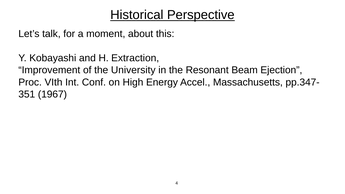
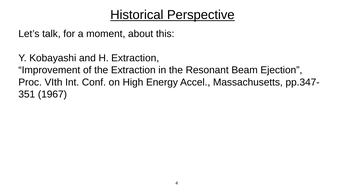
the University: University -> Extraction
